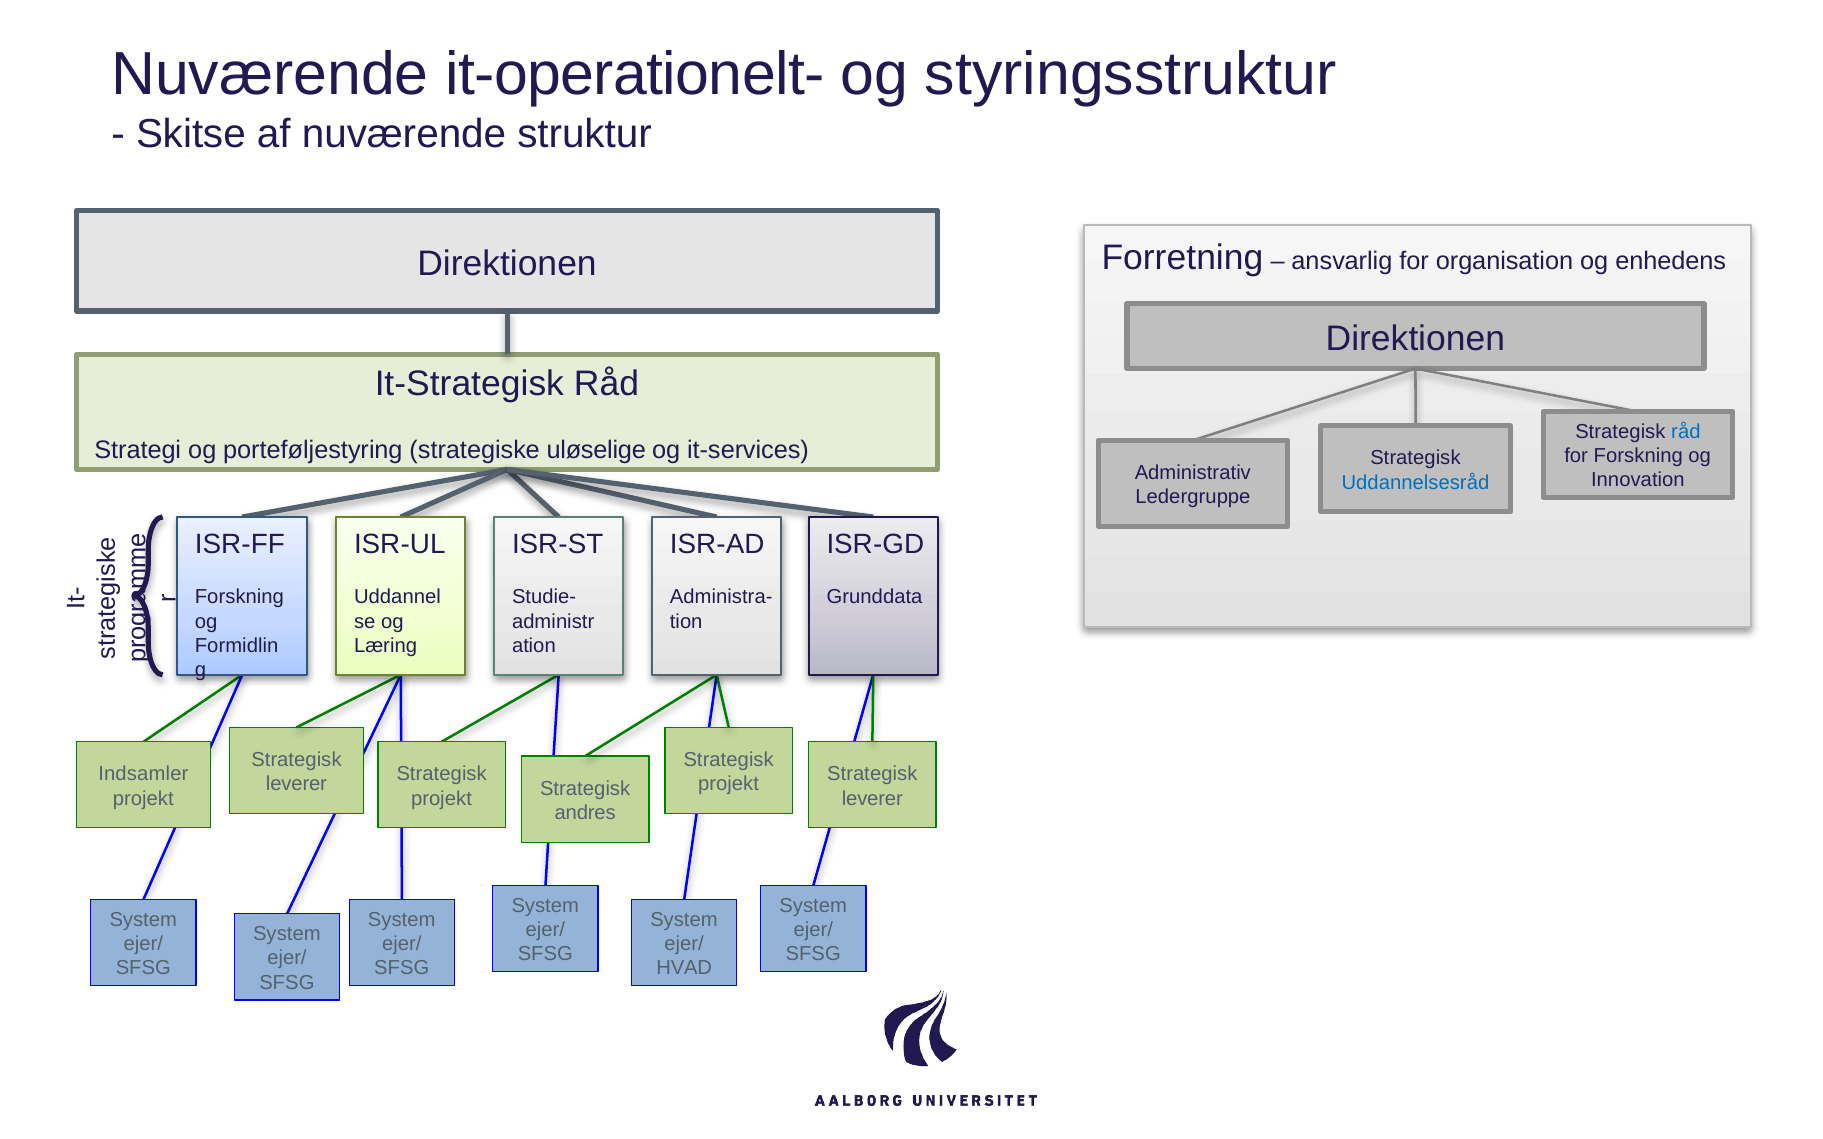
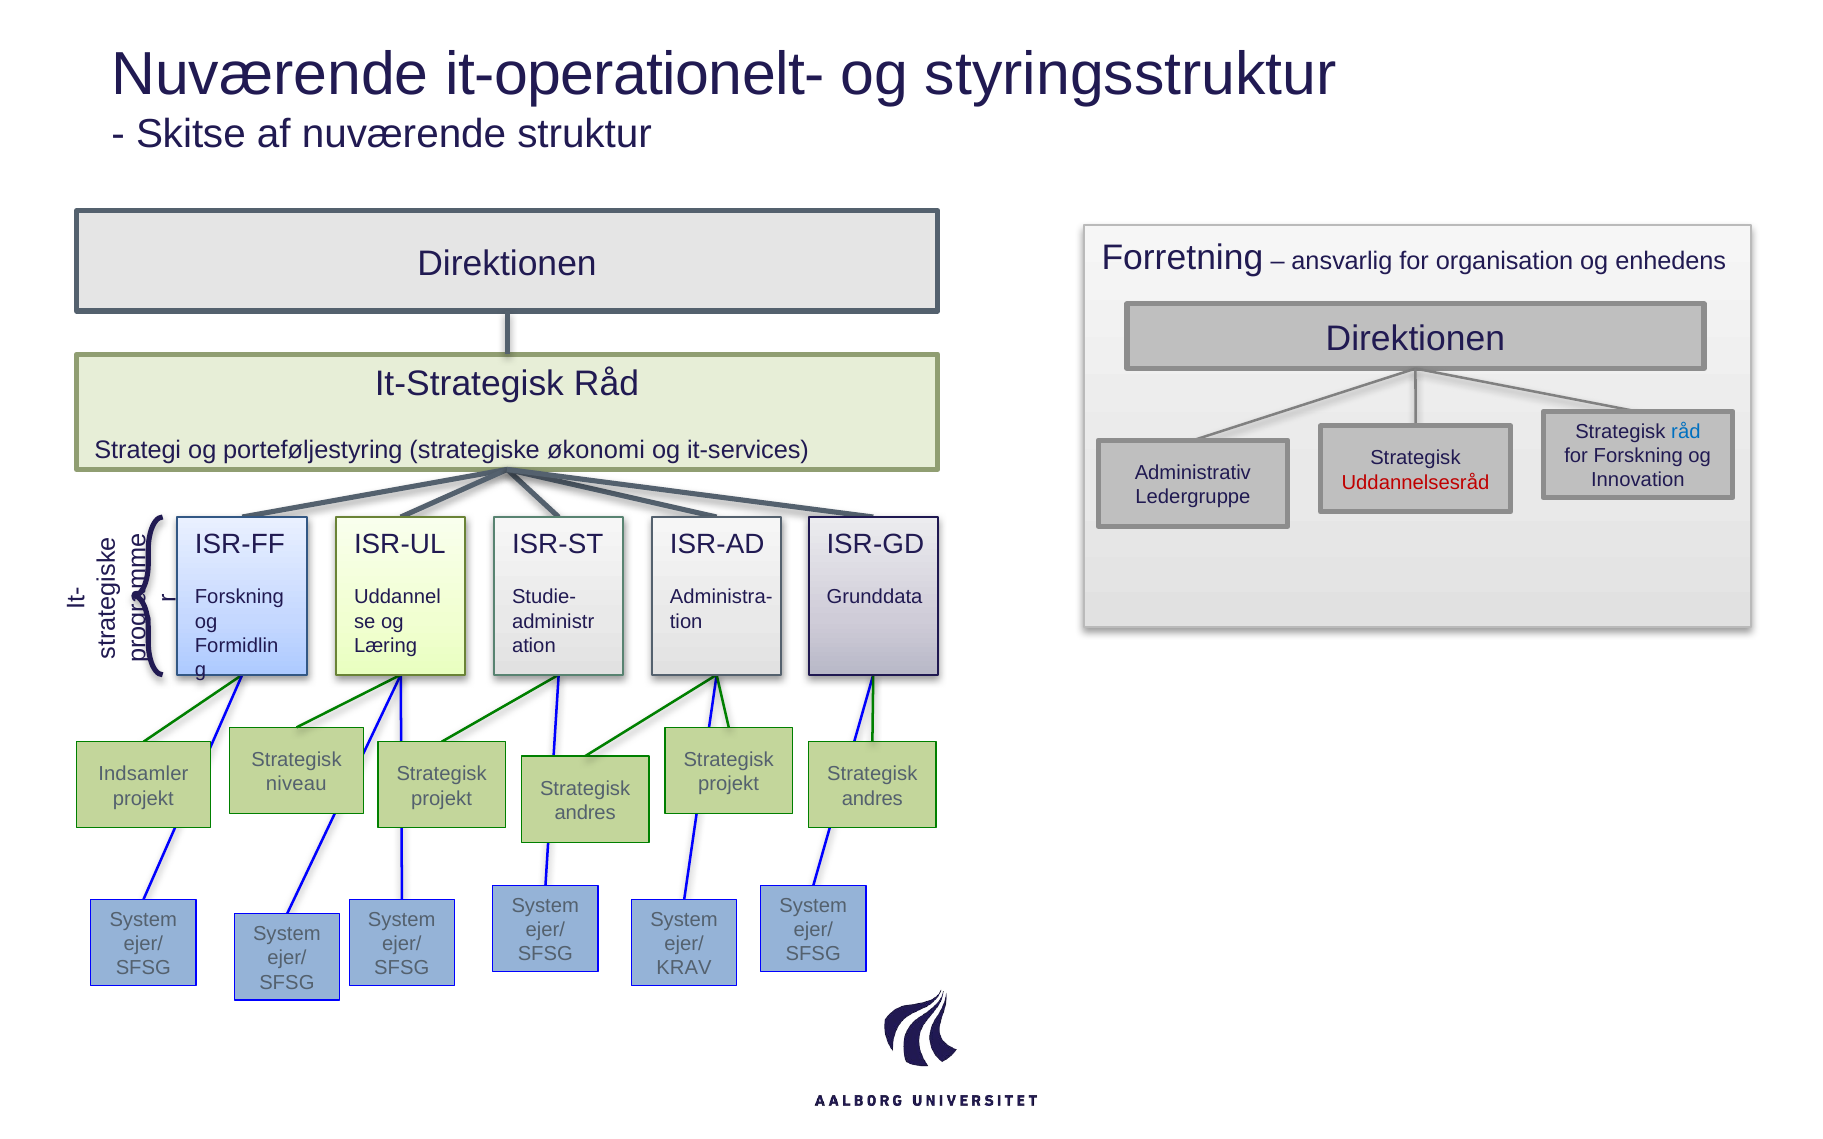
uløselige: uløselige -> økonomi
Uddannelsesråd colour: blue -> red
leverer at (296, 784): leverer -> niveau
leverer at (872, 799): leverer -> andres
HVAD: HVAD -> KRAV
